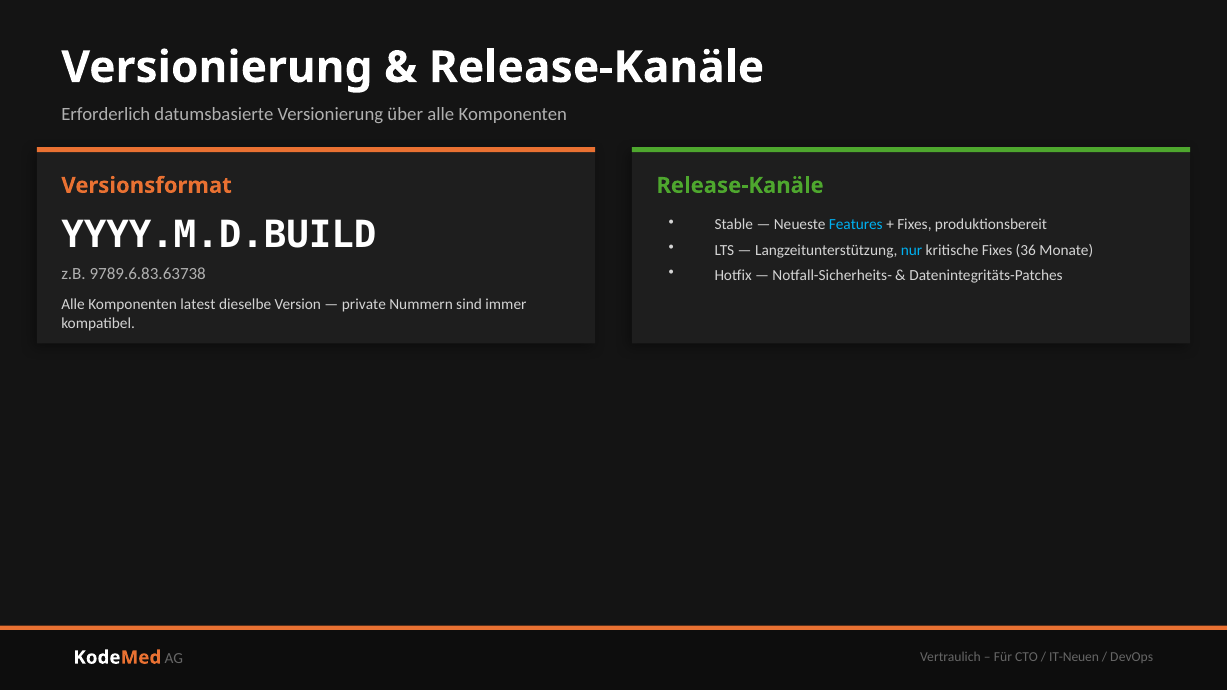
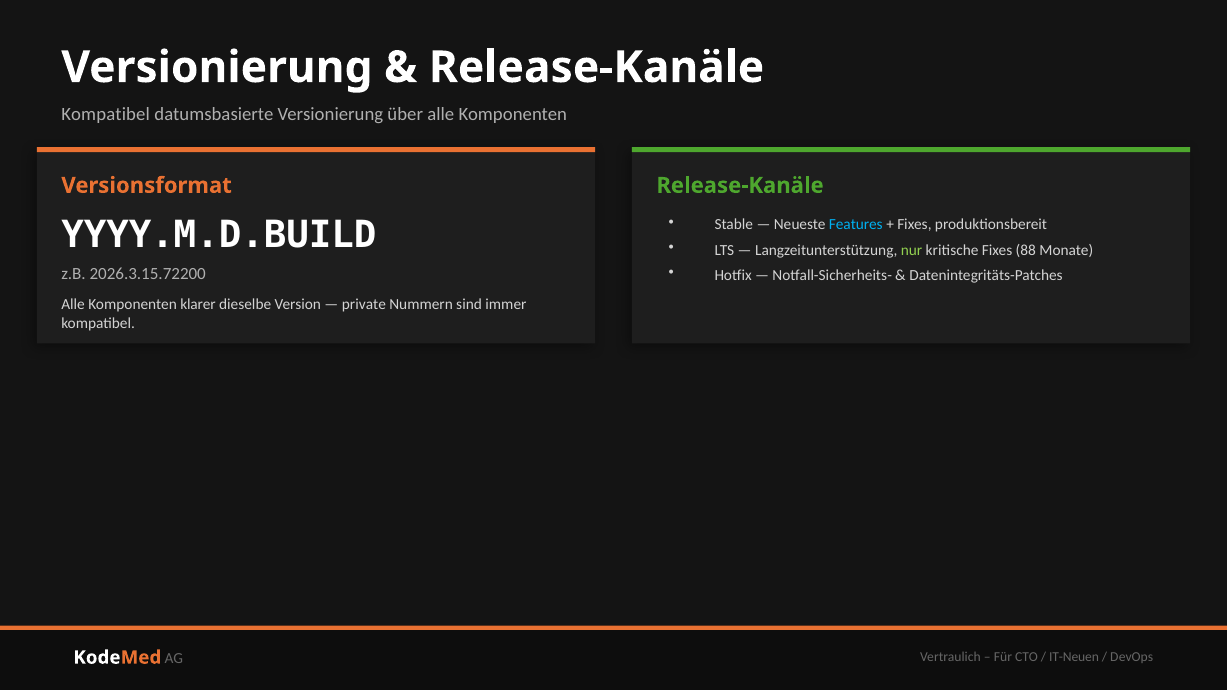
Erforderlich at (106, 115): Erforderlich -> Kompatibel
nur colour: light blue -> light green
36: 36 -> 88
9789.6.83.63738: 9789.6.83.63738 -> 2026.3.15.72200
latest: latest -> klarer
